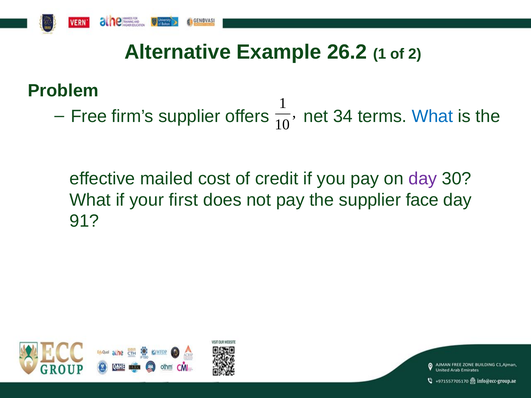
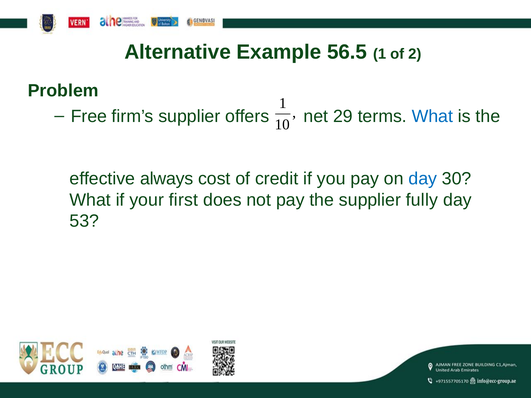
26.2: 26.2 -> 56.5
34: 34 -> 29
mailed: mailed -> always
day at (423, 179) colour: purple -> blue
face: face -> fully
91: 91 -> 53
